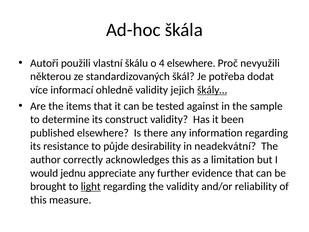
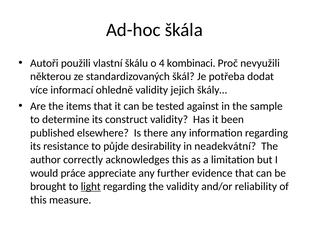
4 elsewhere: elsewhere -> kombinaci
škály… underline: present -> none
jednu: jednu -> práce
